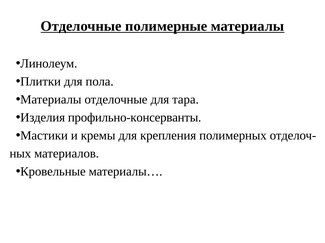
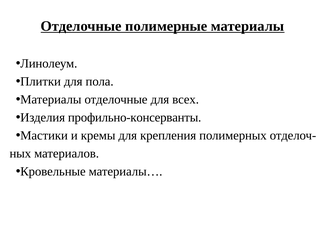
тара: тара -> всех
